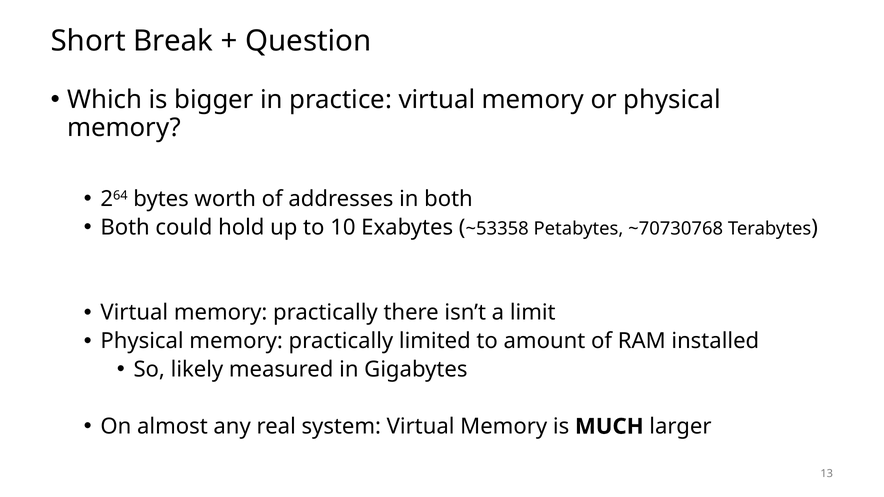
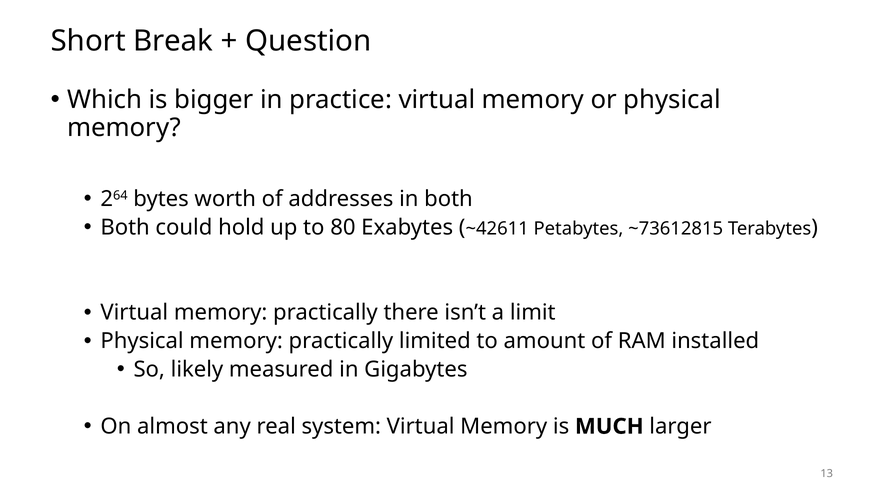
10: 10 -> 80
~53358: ~53358 -> ~42611
~70730768: ~70730768 -> ~73612815
